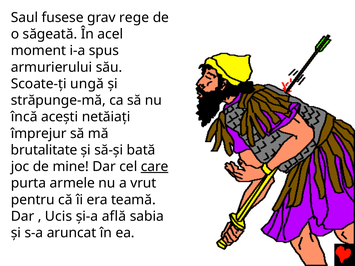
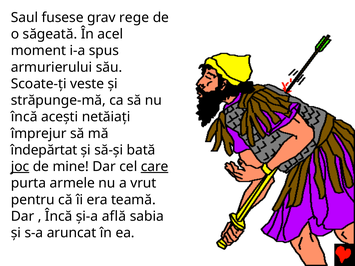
ungă: ungă -> veste
brutalitate: brutalitate -> îndepărtat
joc underline: none -> present
Ucis at (59, 216): Ucis -> Încă
